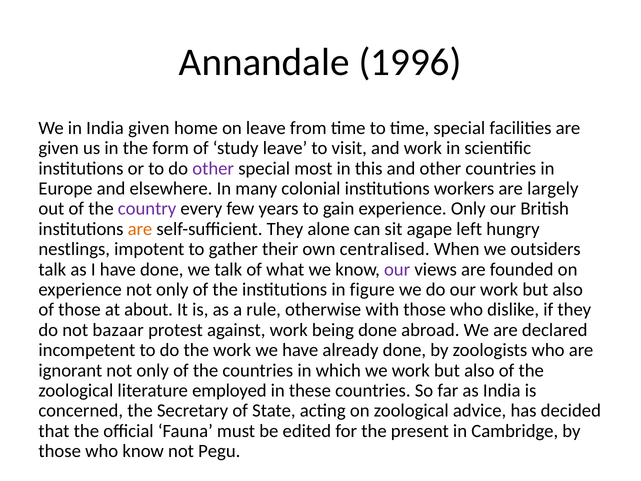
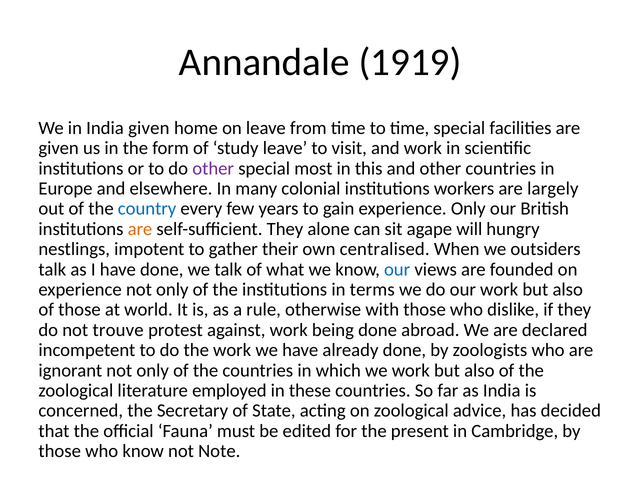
1996: 1996 -> 1919
country colour: purple -> blue
left: left -> will
our at (397, 269) colour: purple -> blue
figure: figure -> terms
about: about -> world
bazaar: bazaar -> trouve
Pegu: Pegu -> Note
